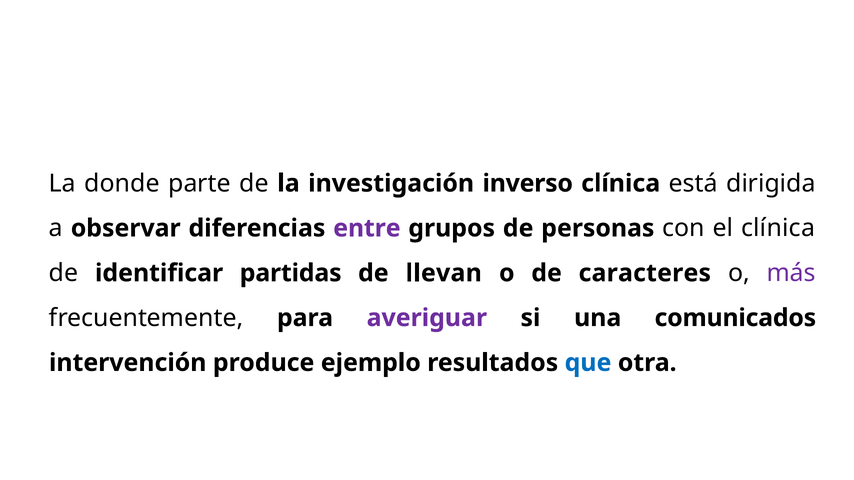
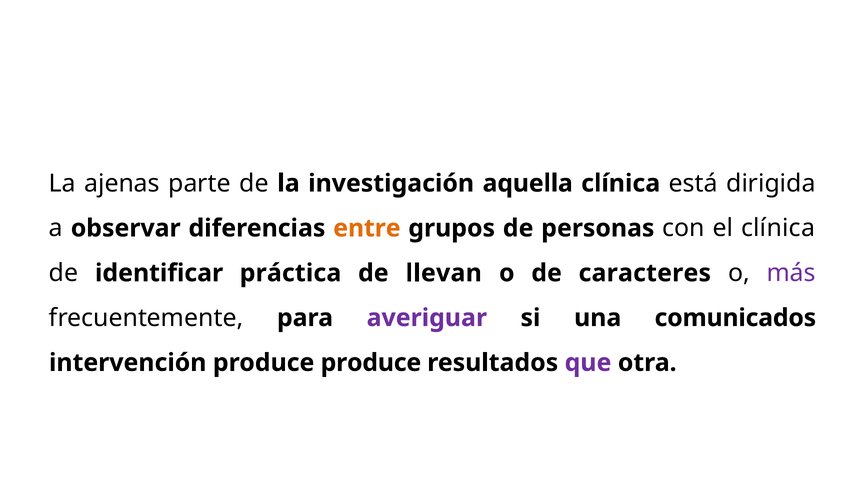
donde: donde -> ajenas
inverso: inverso -> aquella
entre colour: purple -> orange
partidas: partidas -> práctica
produce ejemplo: ejemplo -> produce
que colour: blue -> purple
